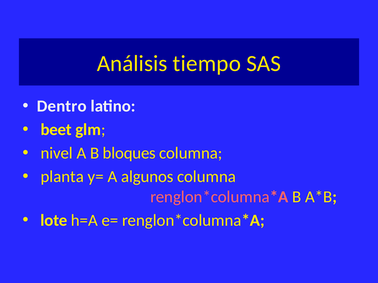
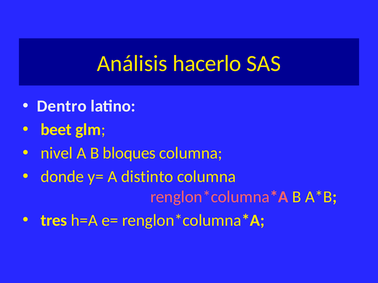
tiempo: tiempo -> hacerlo
planta: planta -> donde
algunos: algunos -> distinto
lote: lote -> tres
